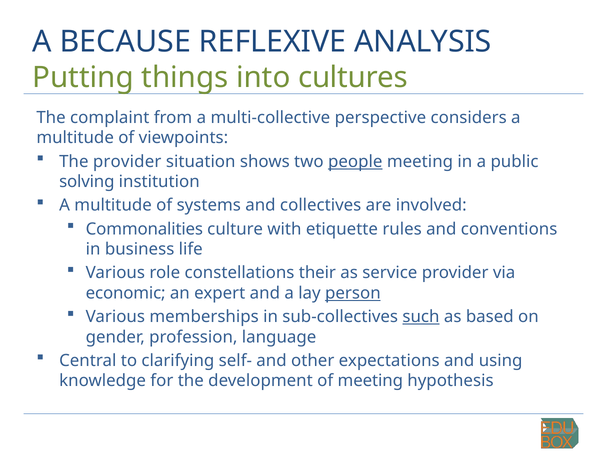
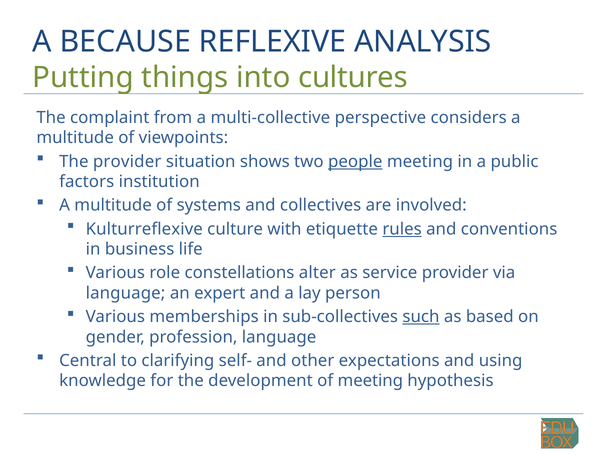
solving: solving -> factors
Commonalities: Commonalities -> Kulturreflexive
rules underline: none -> present
their: their -> alter
economic at (126, 293): economic -> language
person underline: present -> none
